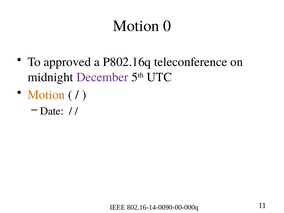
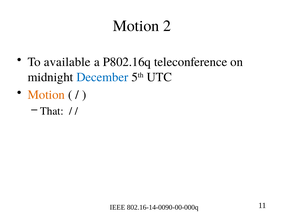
0: 0 -> 2
approved: approved -> available
December colour: purple -> blue
Date: Date -> That
